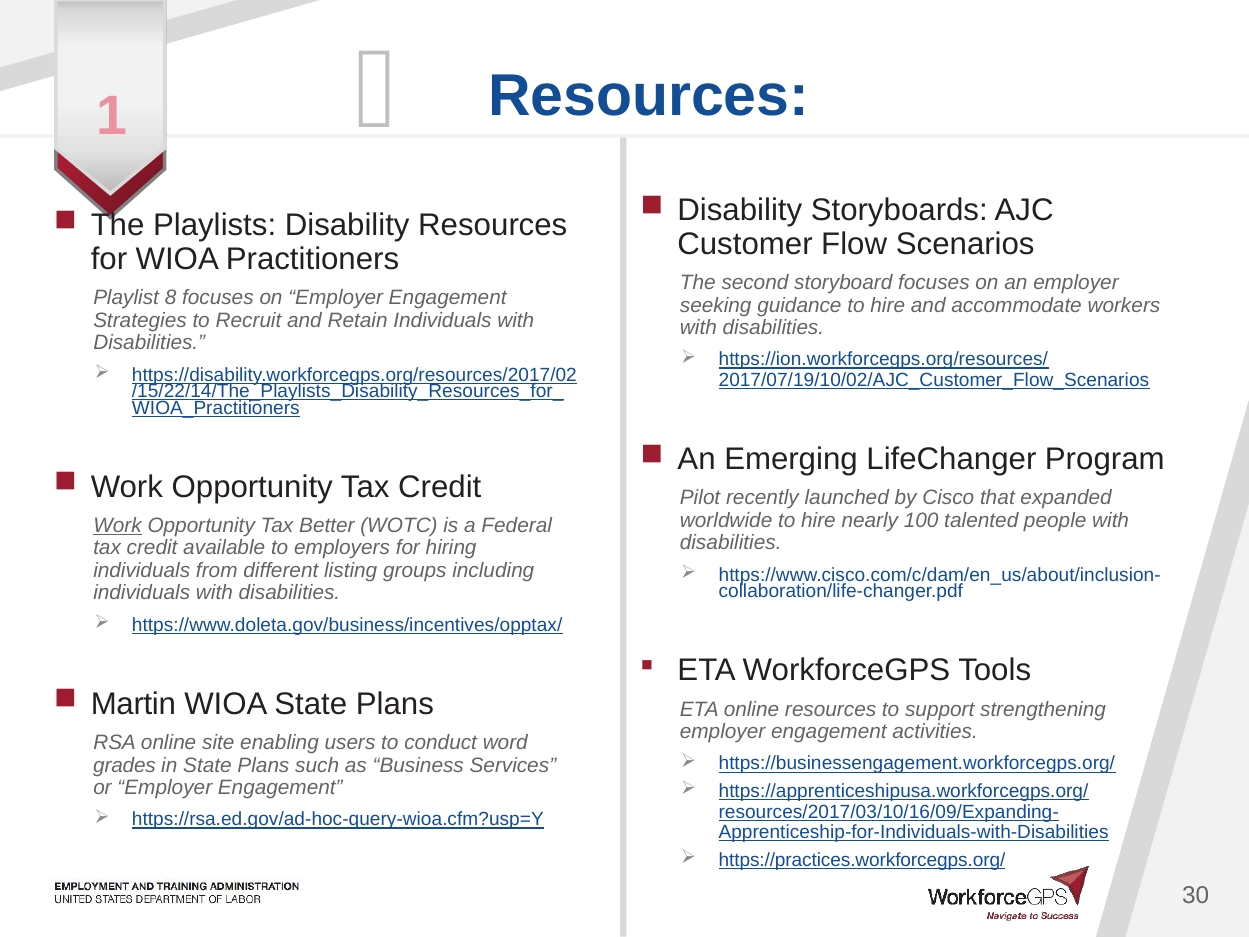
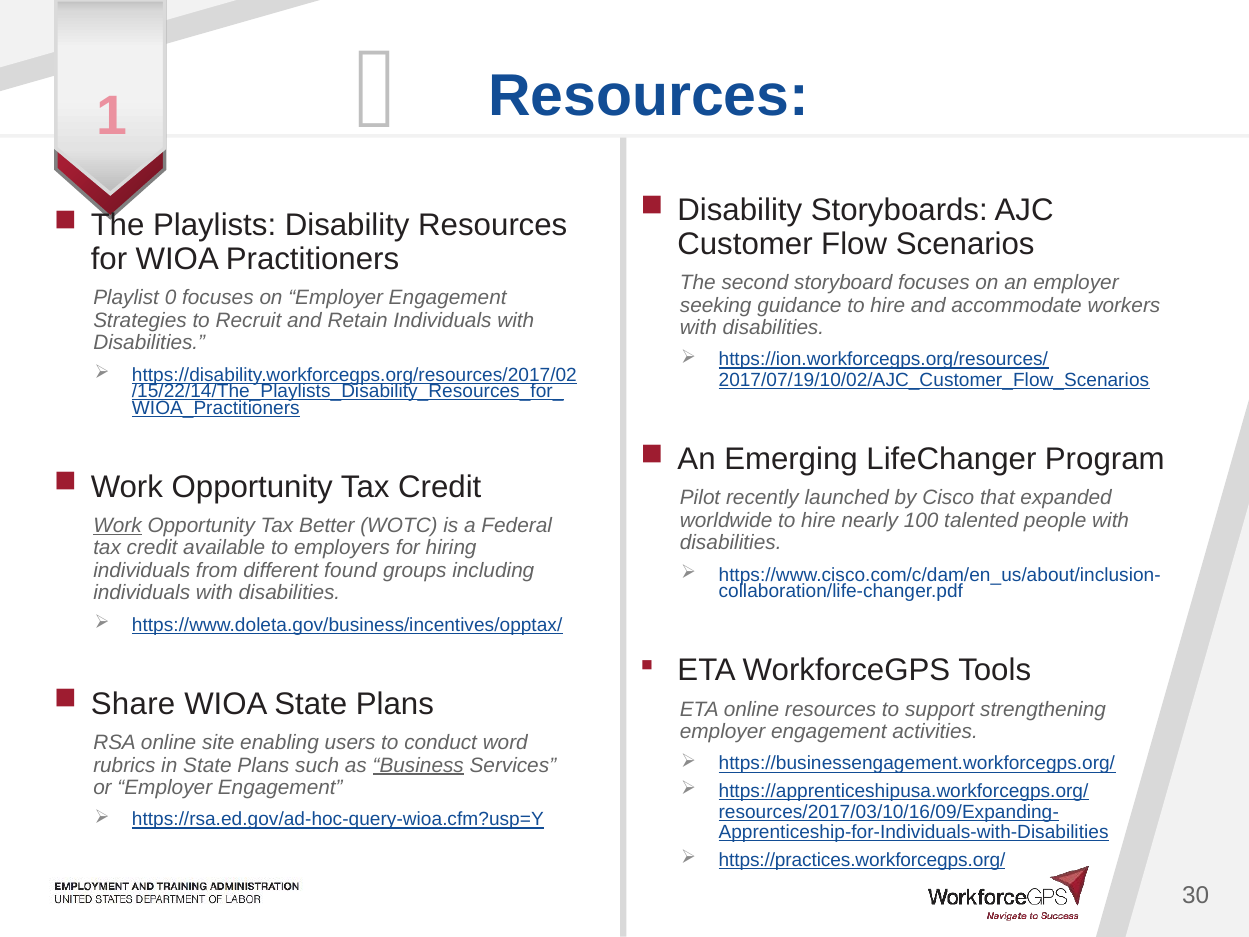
8: 8 -> 0
listing: listing -> found
Martin: Martin -> Share
grades: grades -> rubrics
Business underline: none -> present
